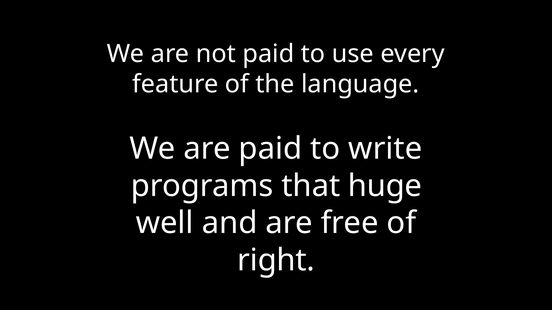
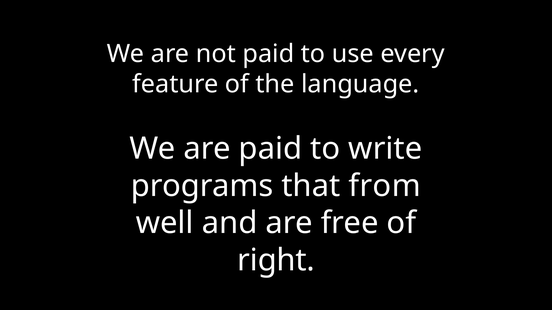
huge: huge -> from
